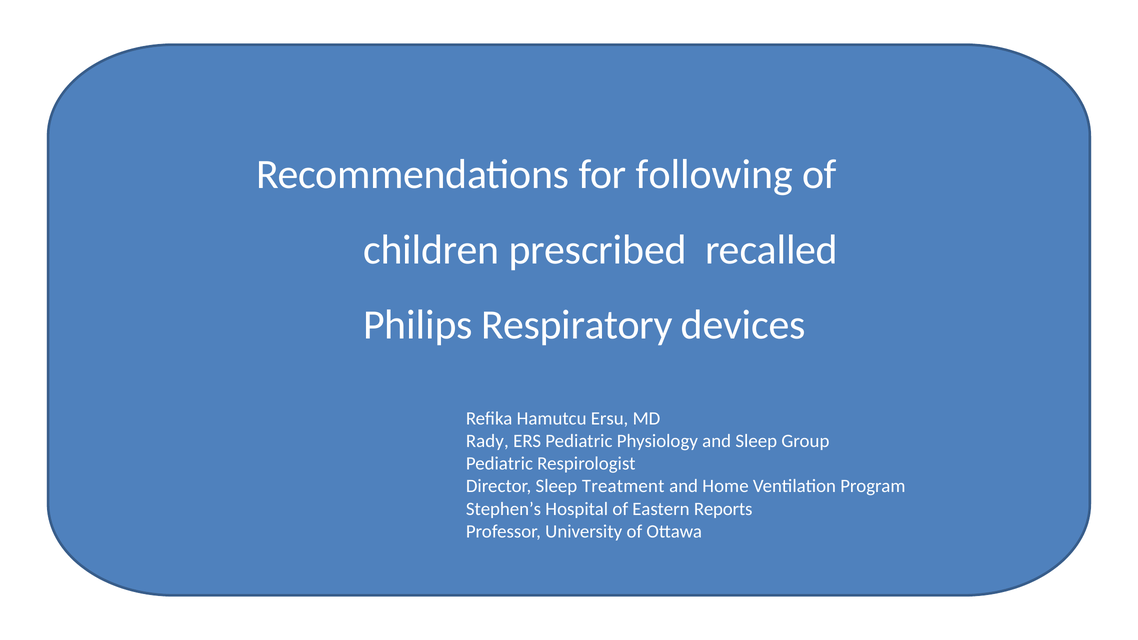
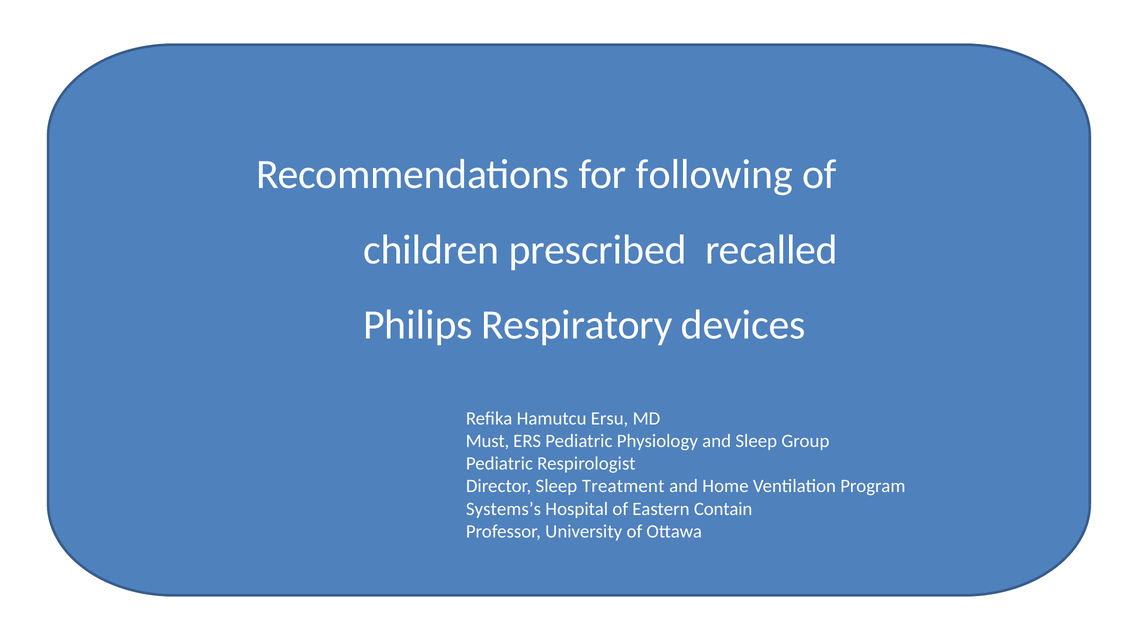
Rady: Rady -> Must
Stephen’s: Stephen’s -> Systems’s
Reports: Reports -> Contain
